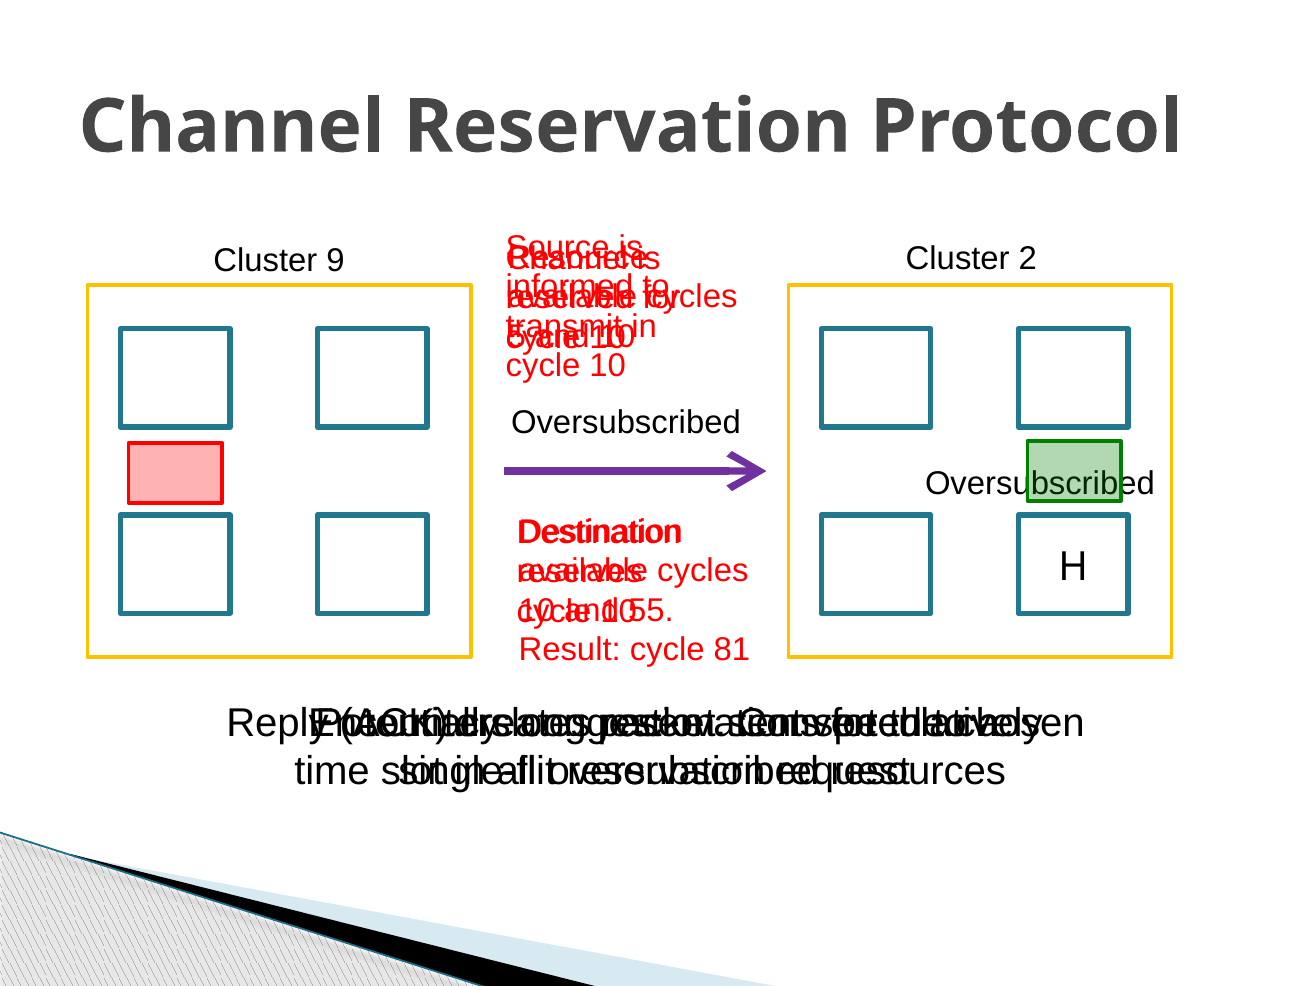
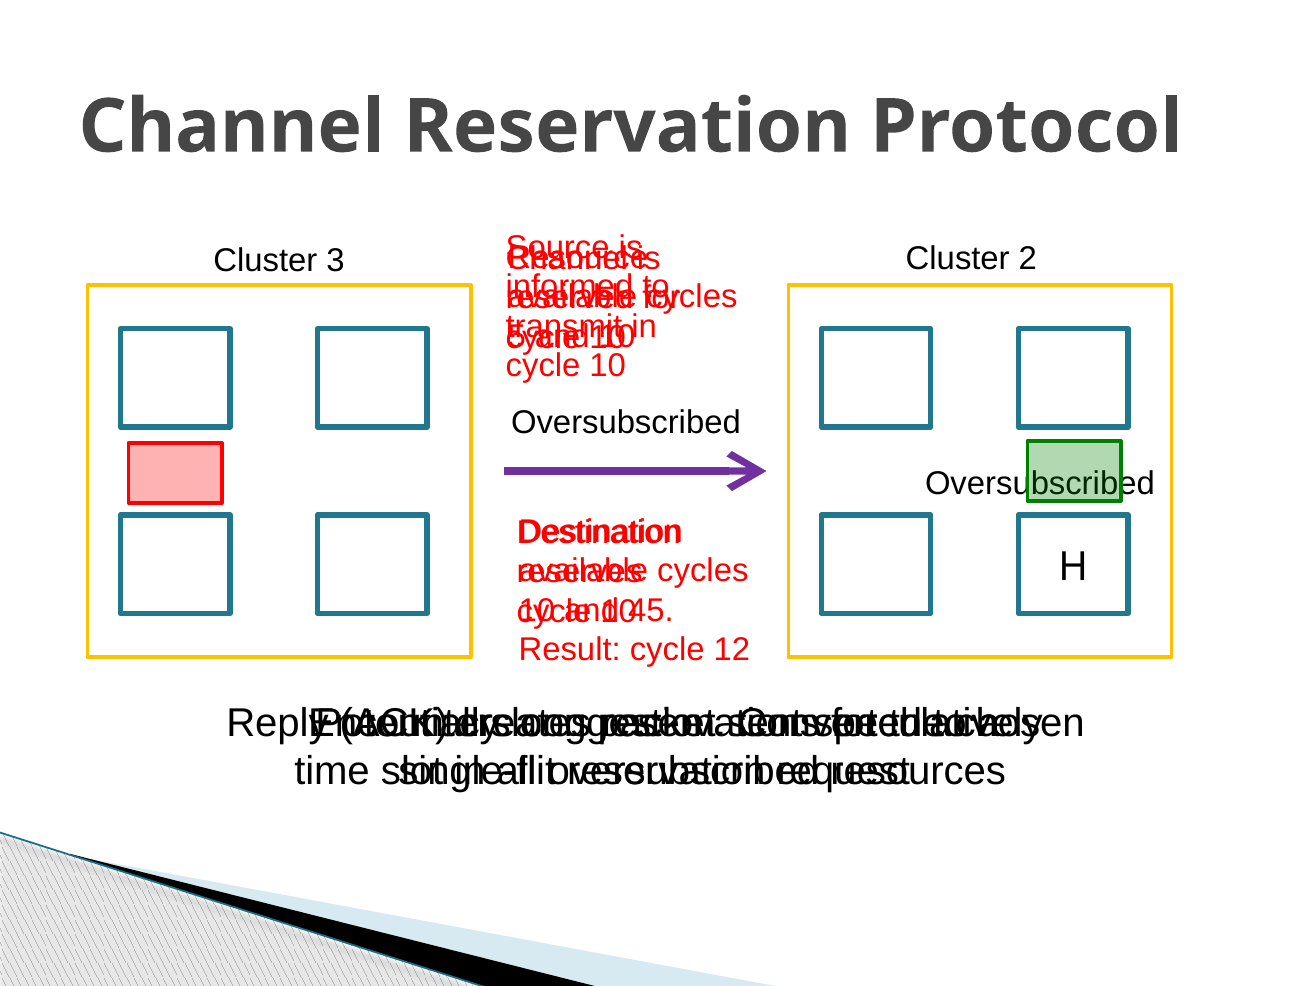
9: 9 -> 3
55: 55 -> 45
81: 81 -> 12
